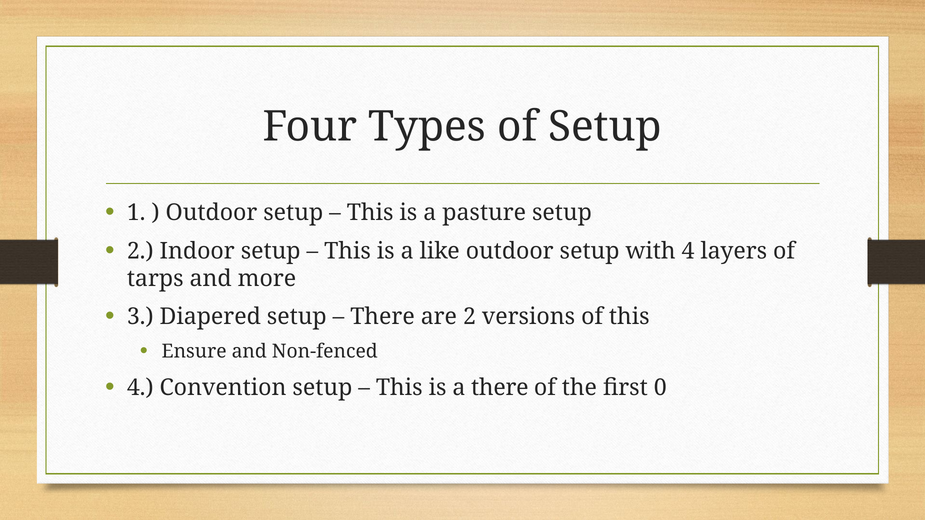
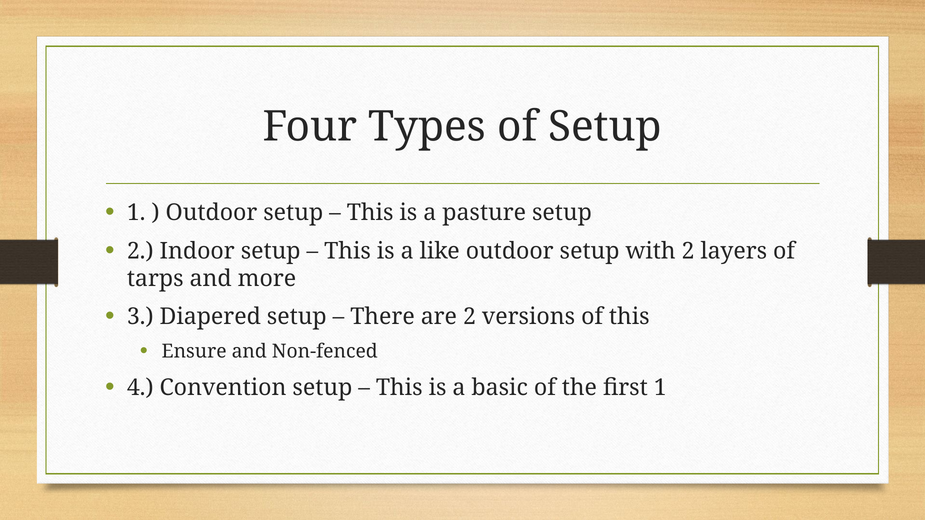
with 4: 4 -> 2
a there: there -> basic
first 0: 0 -> 1
